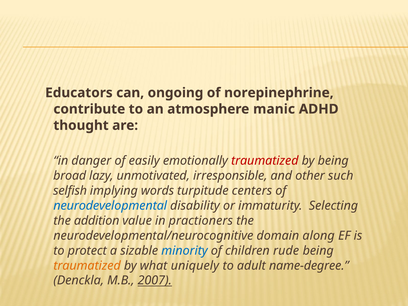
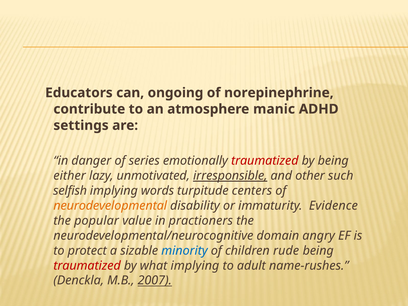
thought: thought -> settings
easily: easily -> series
broad: broad -> either
irresponsible underline: none -> present
neurodevelopmental colour: blue -> orange
Selecting: Selecting -> Evidence
addition: addition -> popular
along: along -> angry
traumatized at (87, 266) colour: orange -> red
what uniquely: uniquely -> implying
name-degree: name-degree -> name-rushes
